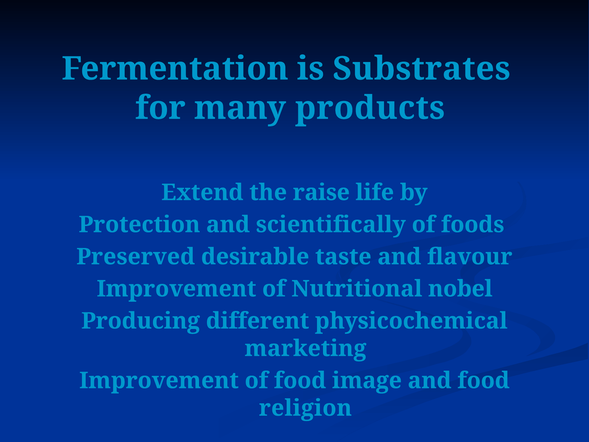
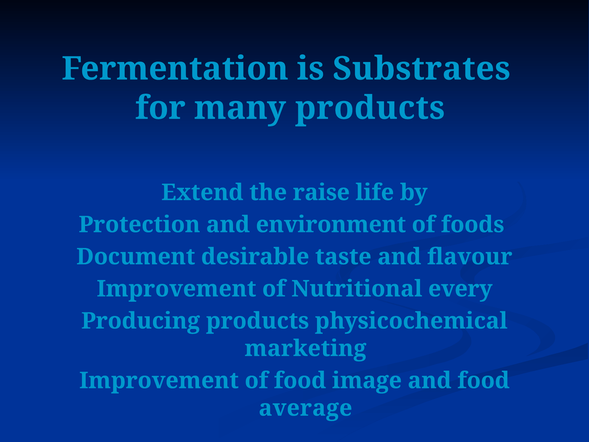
scientifically: scientifically -> environment
Preserved: Preserved -> Document
nobel: nobel -> every
Producing different: different -> products
religion: religion -> average
